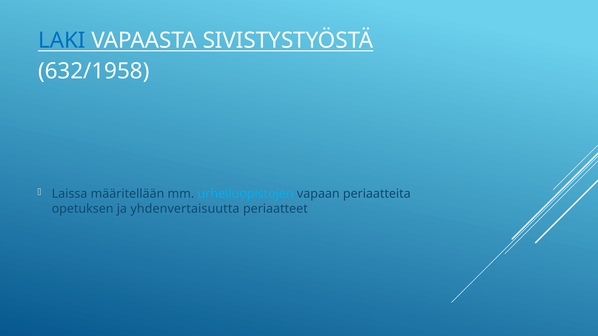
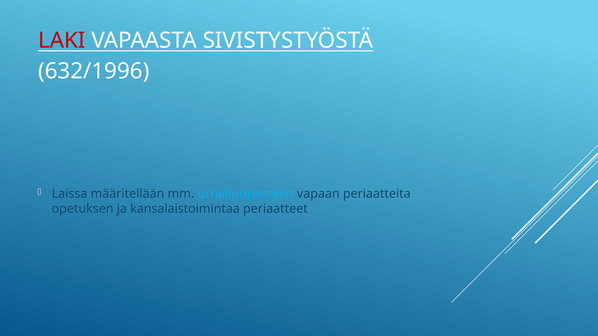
LAKI colour: blue -> red
632/1958: 632/1958 -> 632/1996
yhdenvertaisuutta: yhdenvertaisuutta -> kansalaistoimintaa
